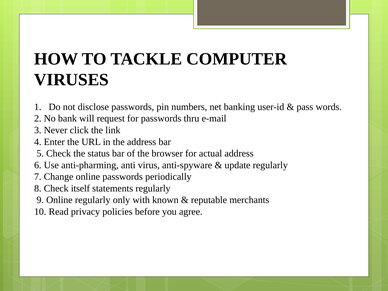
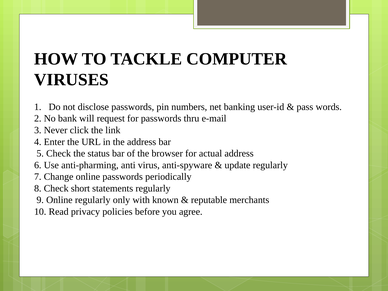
itself: itself -> short
